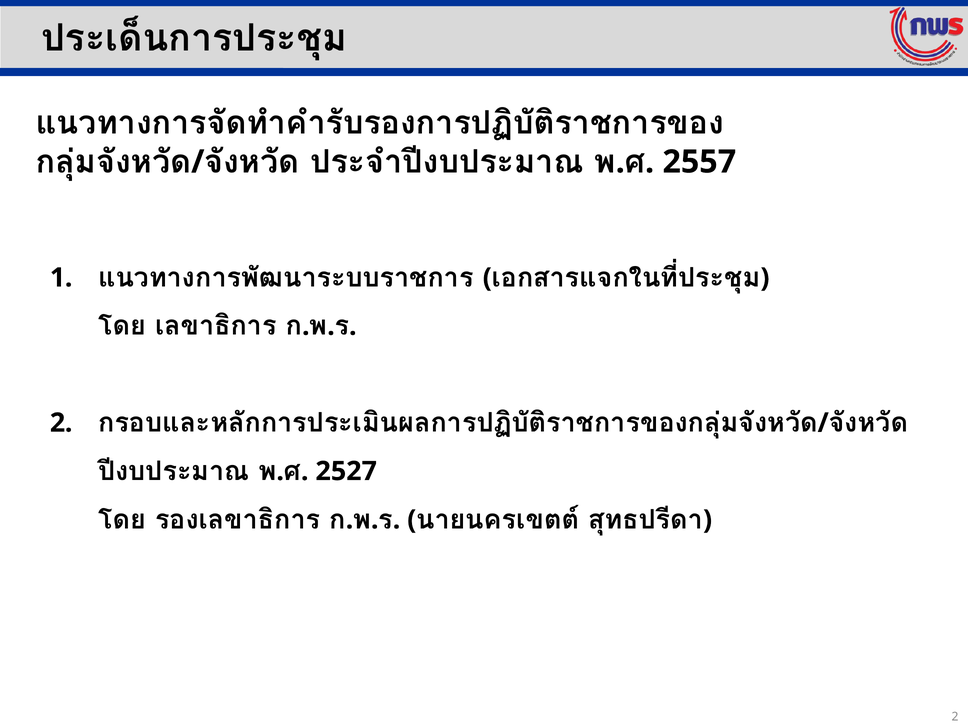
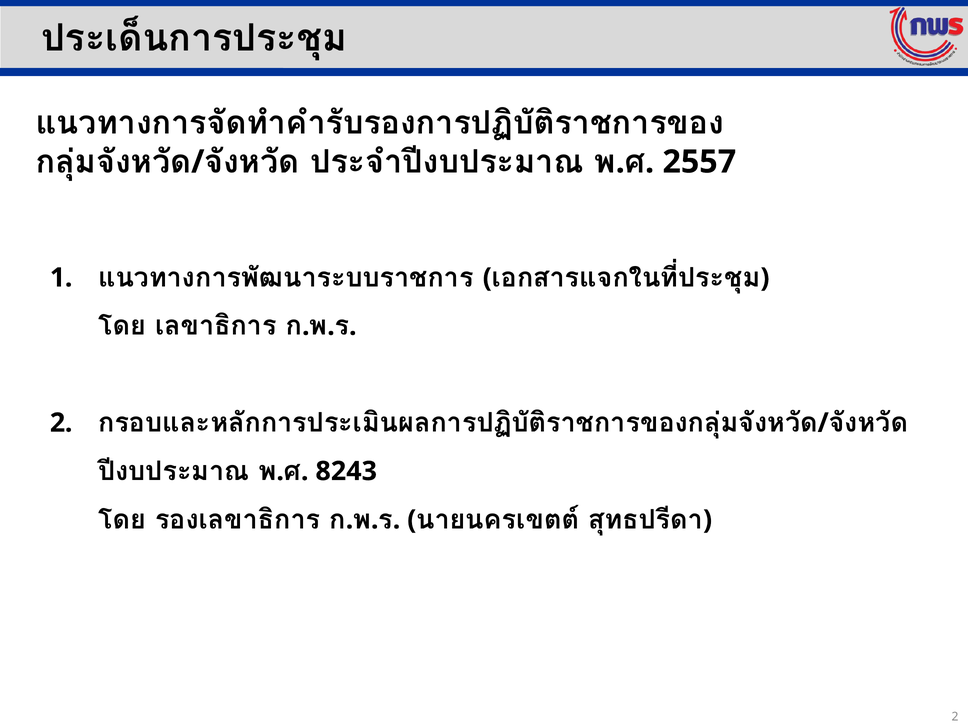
2527: 2527 -> 8243
